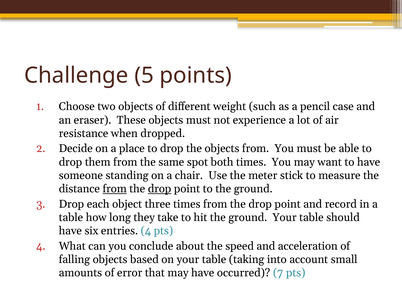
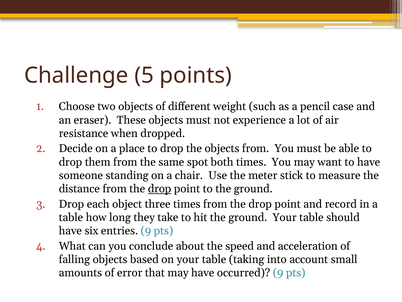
from at (115, 189) underline: present -> none
entries 4: 4 -> 9
occurred 7: 7 -> 9
